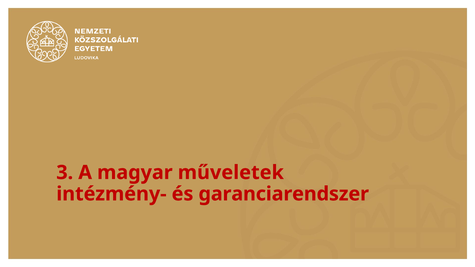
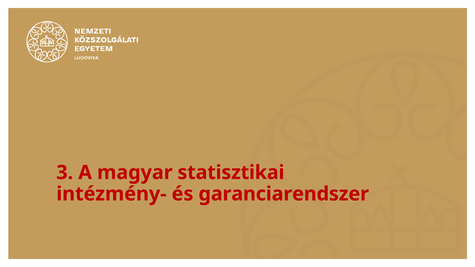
műveletek: műveletek -> statisztikai
